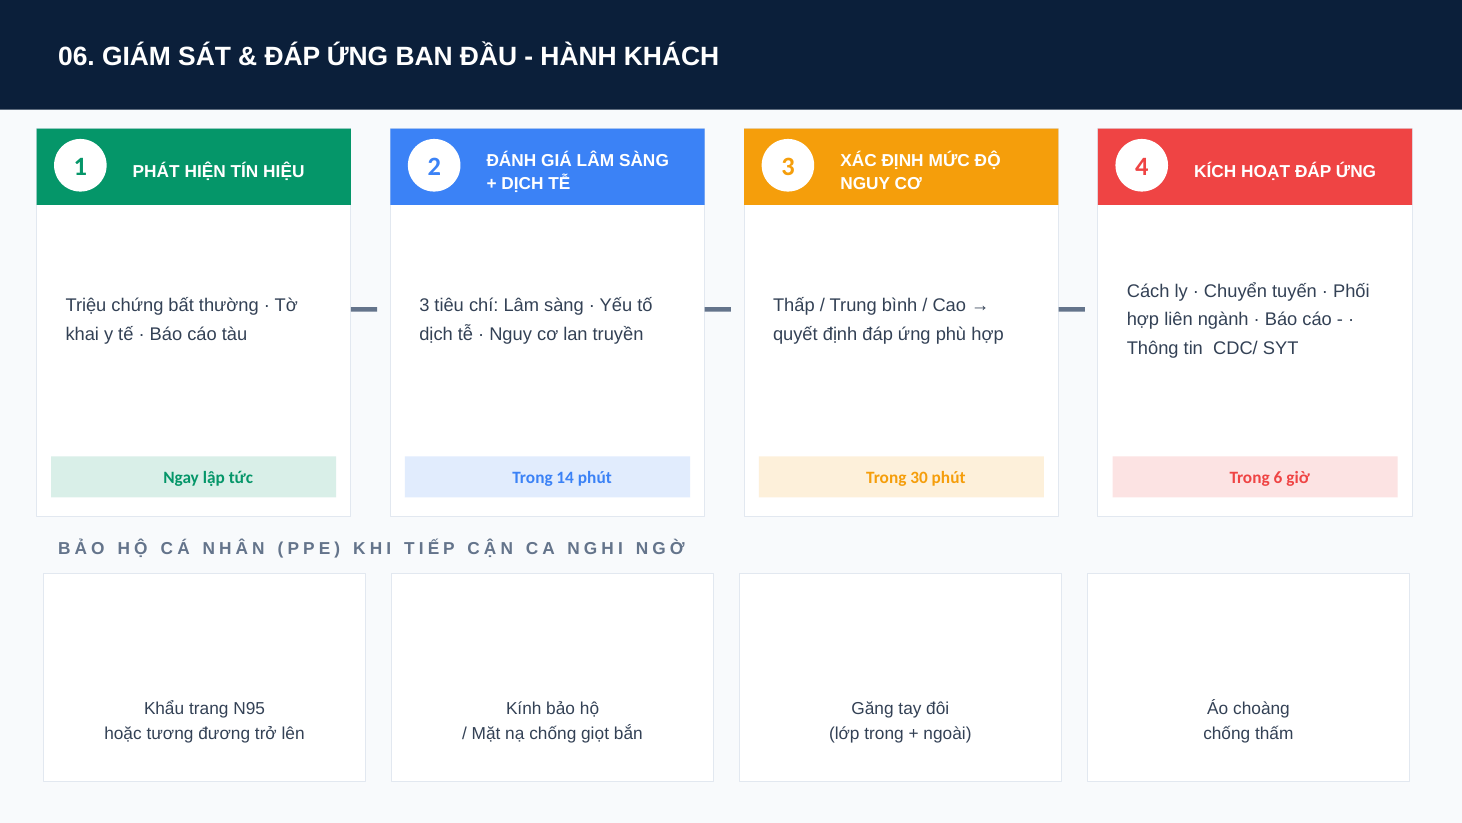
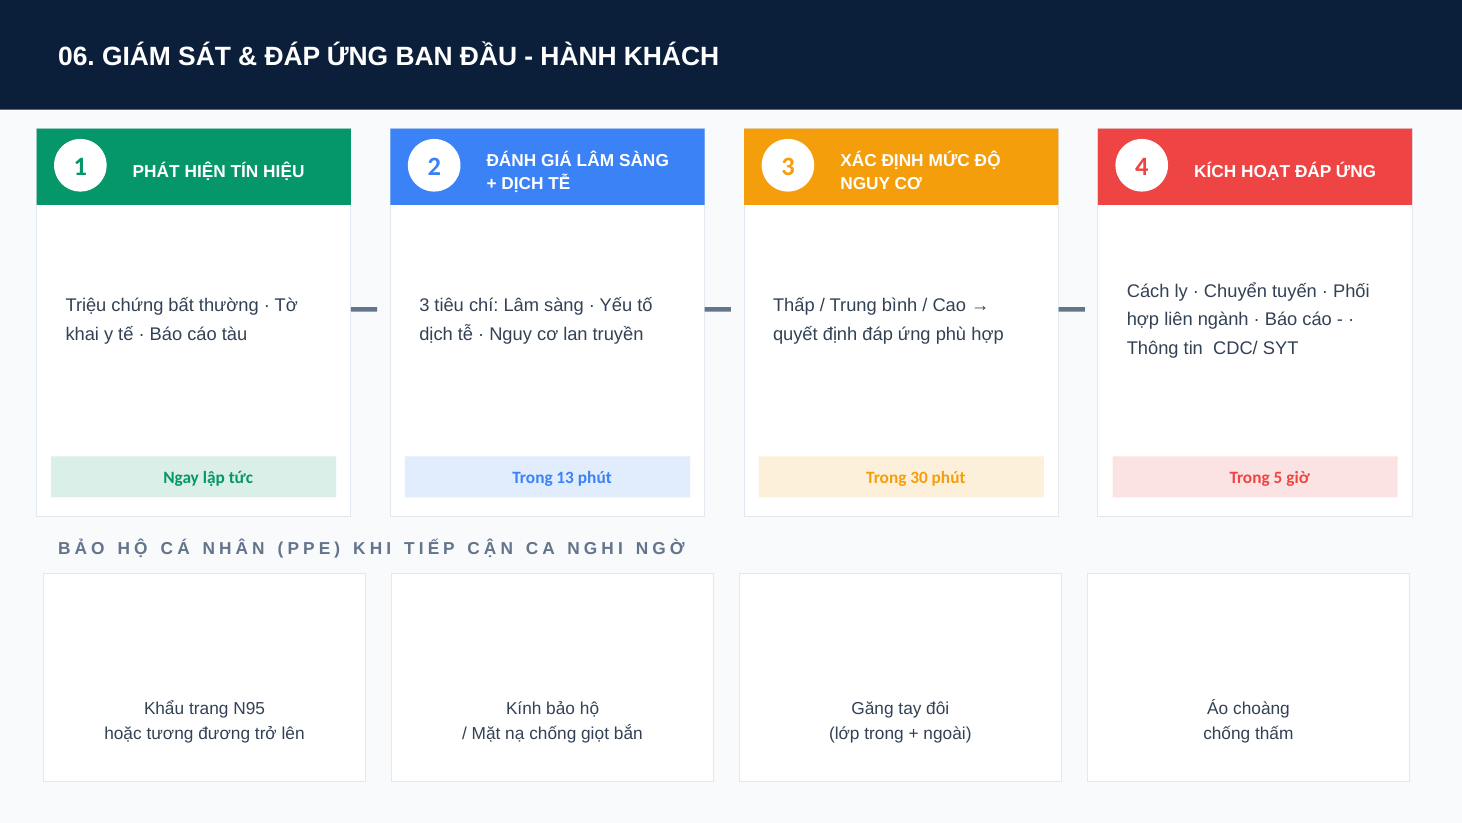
14: 14 -> 13
6: 6 -> 5
